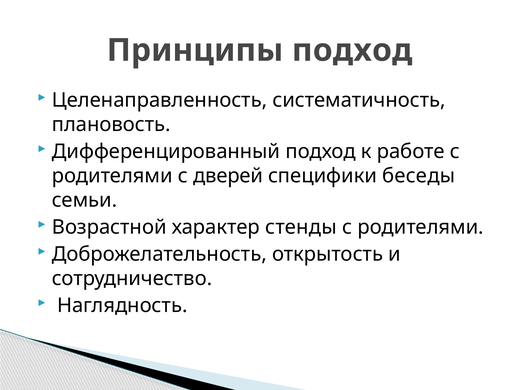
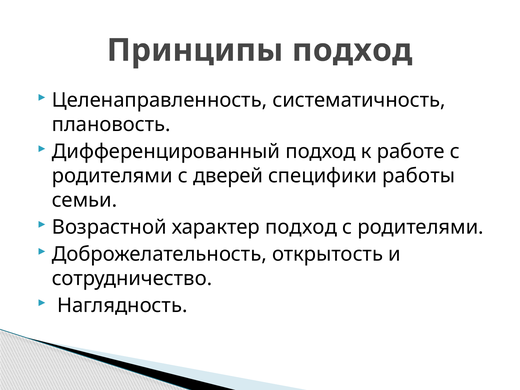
беседы: беседы -> работы
характер стенды: стенды -> подход
